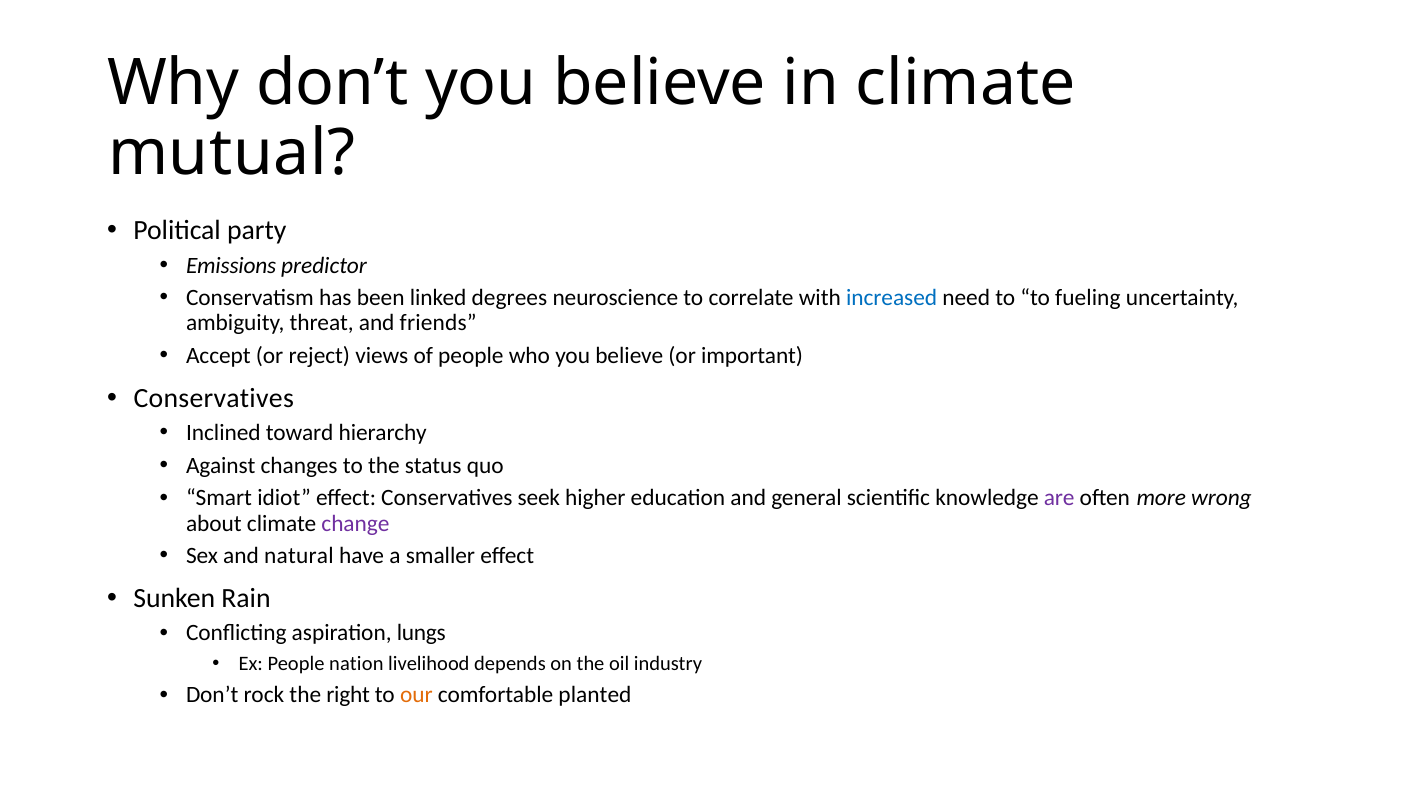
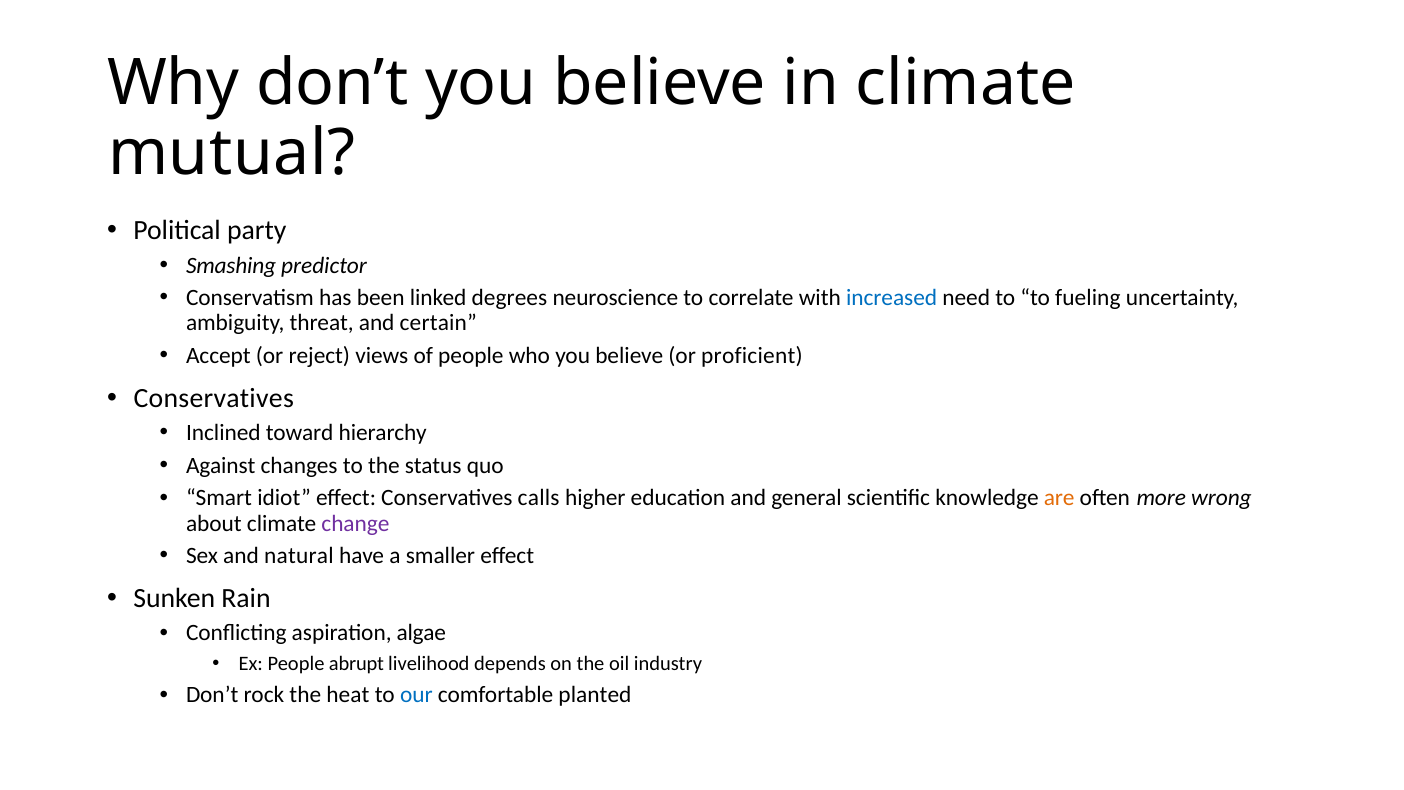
Emissions: Emissions -> Smashing
friends: friends -> certain
important: important -> proficient
seek: seek -> calls
are colour: purple -> orange
lungs: lungs -> algae
nation: nation -> abrupt
right: right -> heat
our colour: orange -> blue
